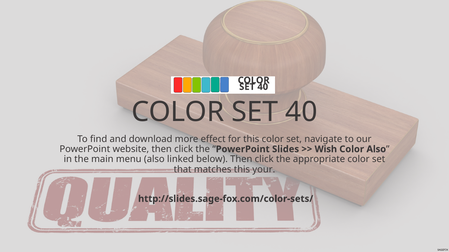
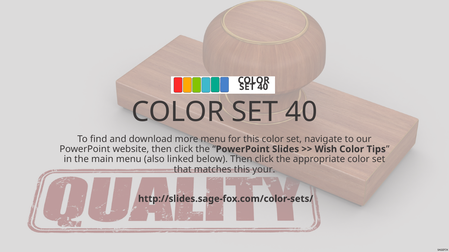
more effect: effect -> menu
Color Also: Also -> Tips
